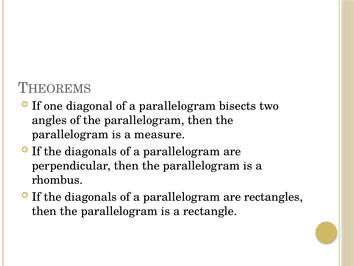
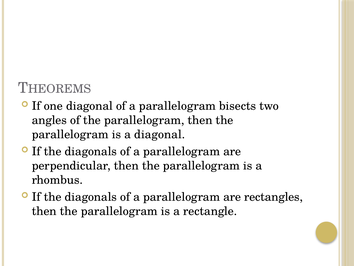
a measure: measure -> diagonal
